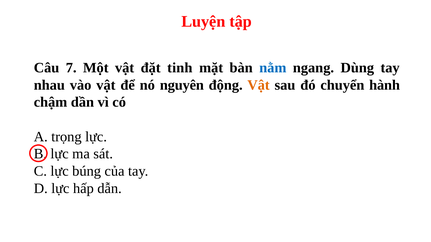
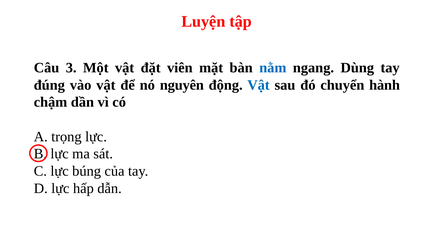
7: 7 -> 3
tinh: tinh -> viên
nhau: nhau -> đúng
Vật at (259, 85) colour: orange -> blue
